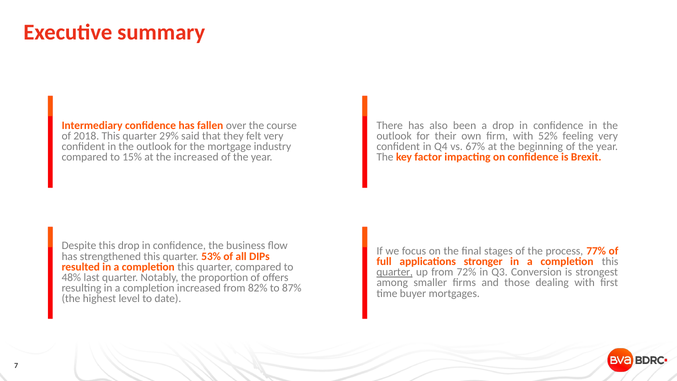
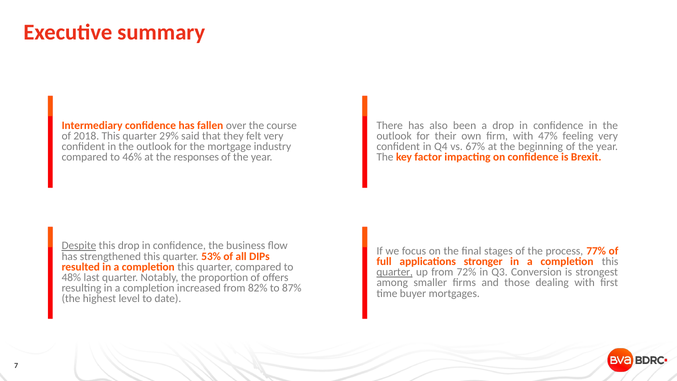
52%: 52% -> 47%
15%: 15% -> 46%
the increased: increased -> responses
Despite underline: none -> present
